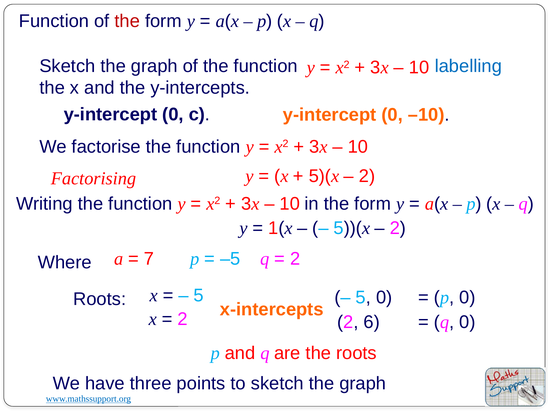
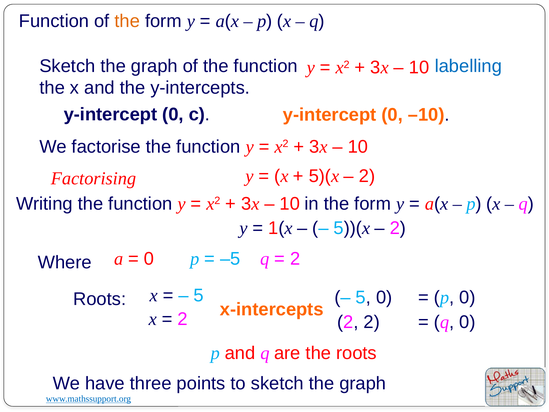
the at (127, 21) colour: red -> orange
7 at (149, 259): 7 -> 0
2 6: 6 -> 2
